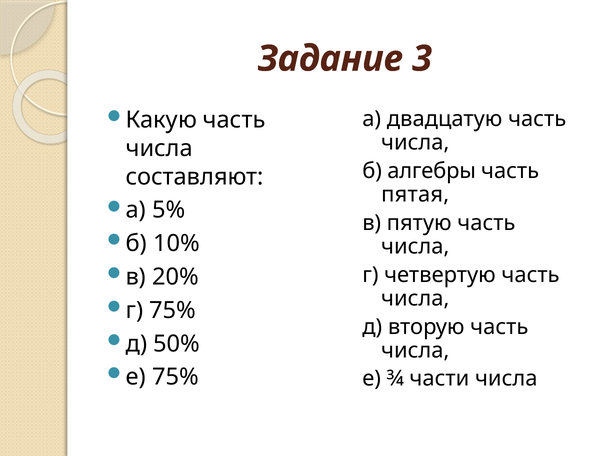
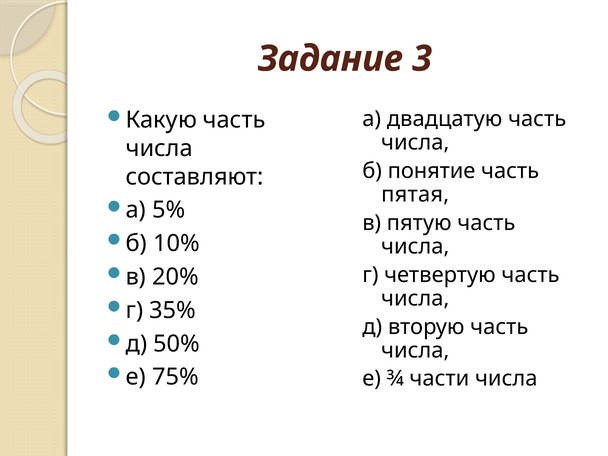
алгебры: алгебры -> понятие
г 75%: 75% -> 35%
